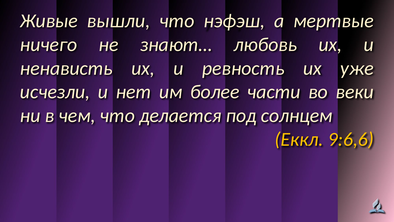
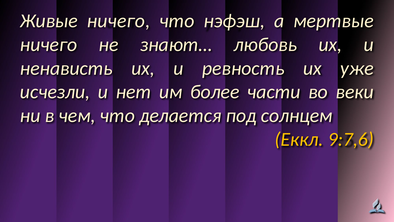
Живые вышли: вышли -> ничего
9:6,6: 9:6,6 -> 9:7,6
